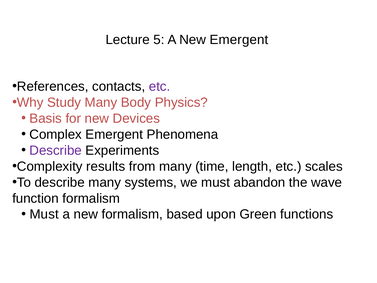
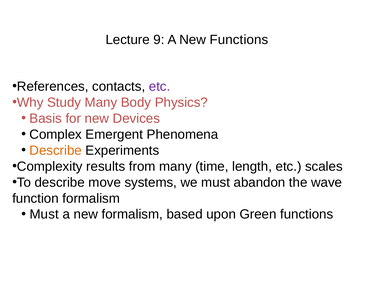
5: 5 -> 9
New Emergent: Emergent -> Functions
Describe at (56, 150) colour: purple -> orange
describe many: many -> move
